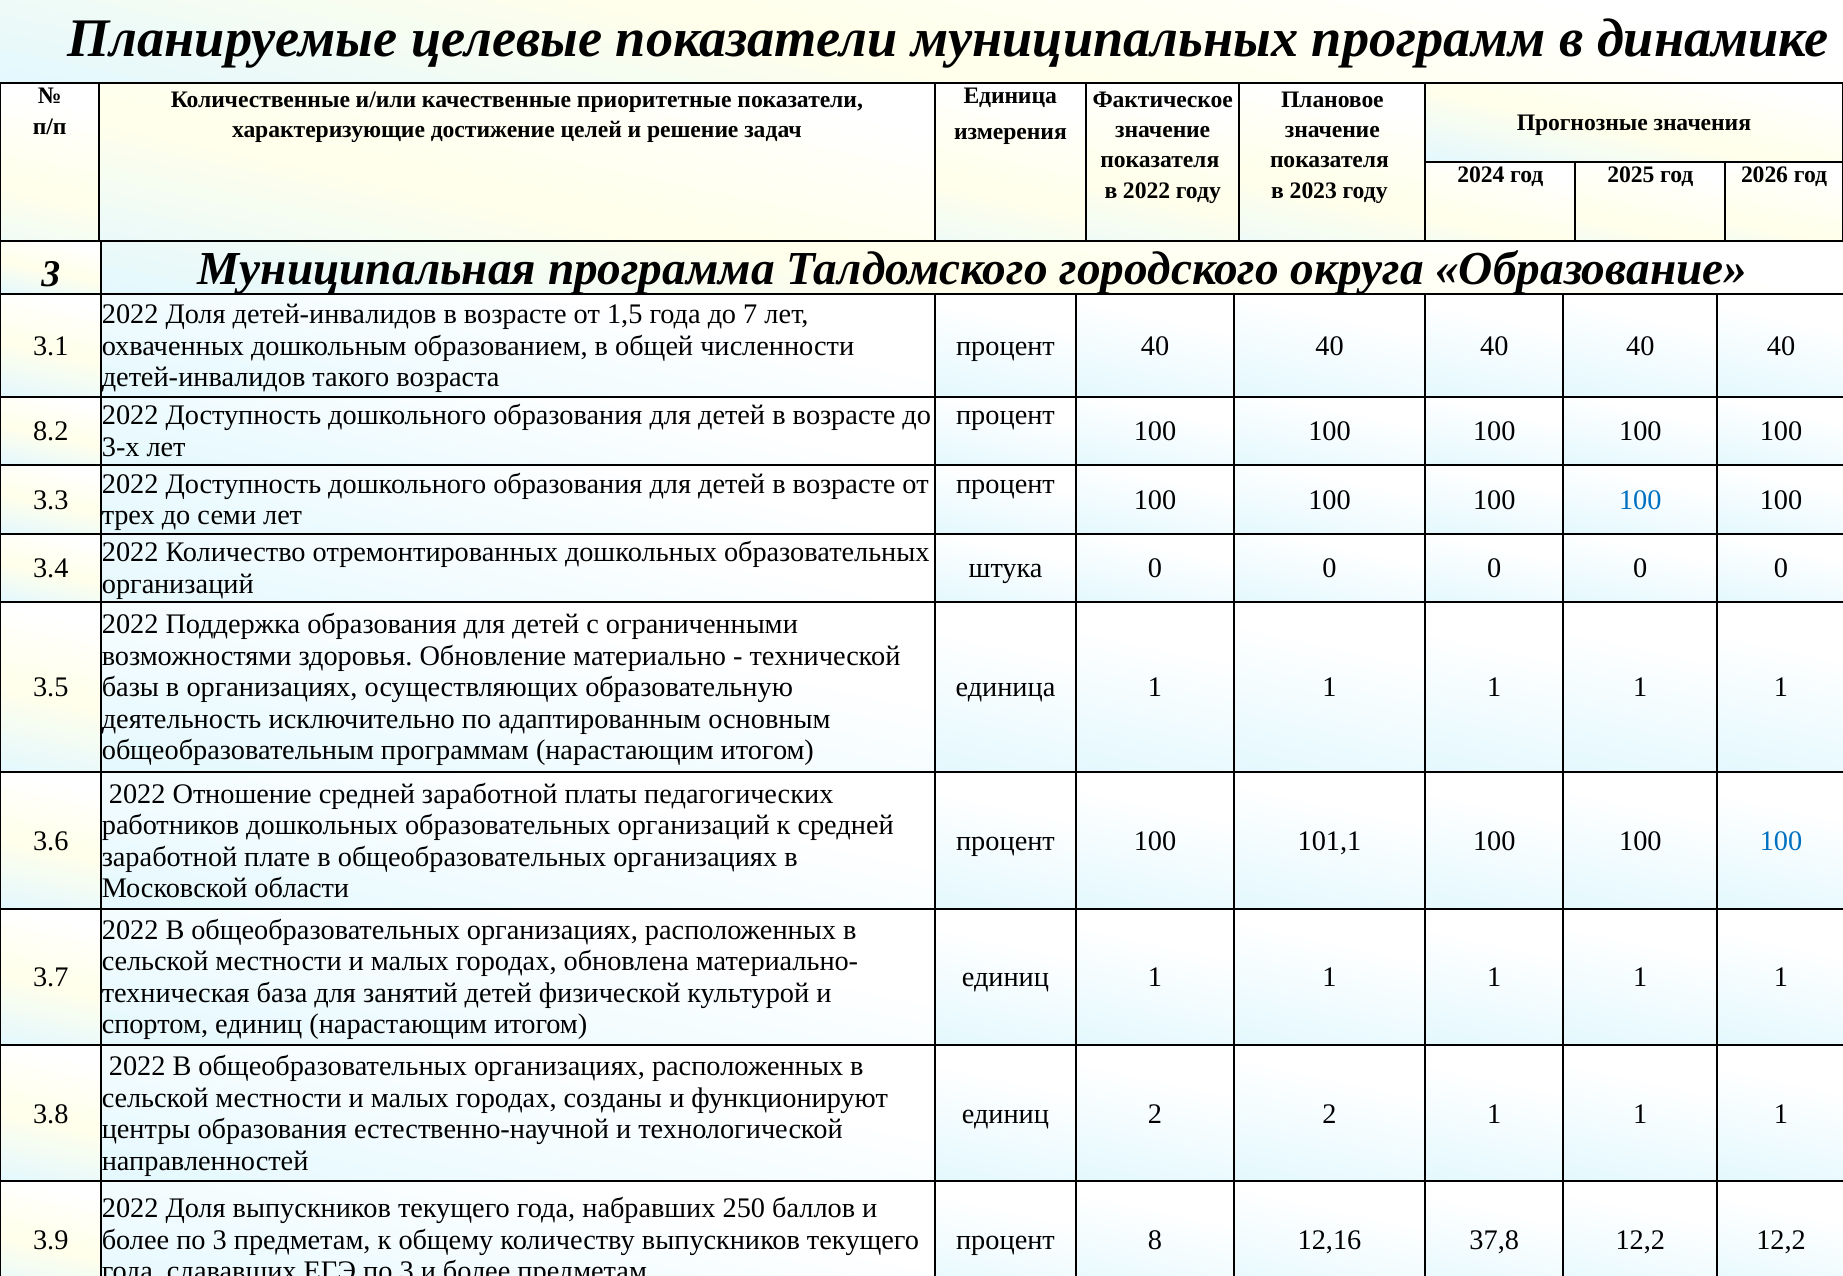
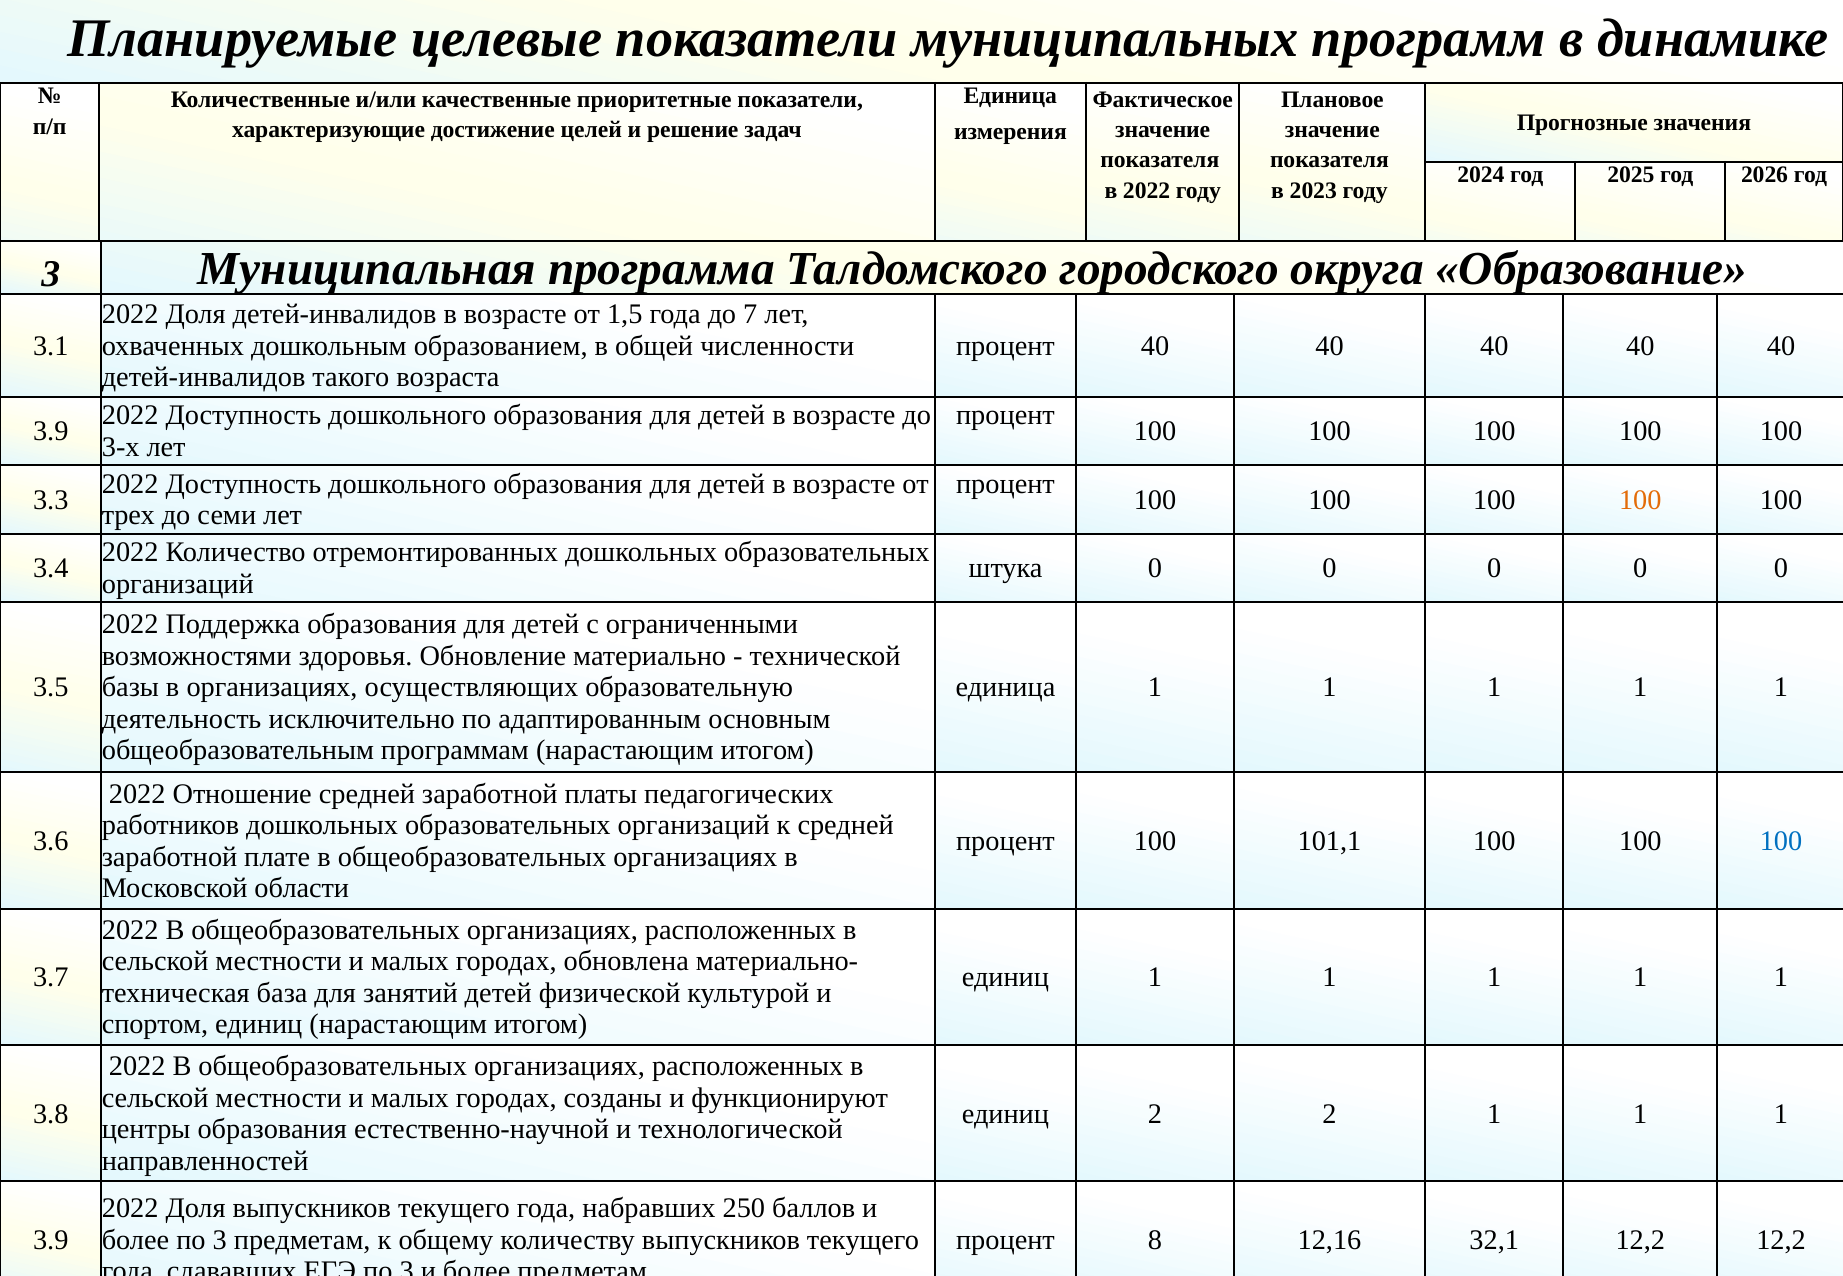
8.2 at (51, 431): 8.2 -> 3.9
100 at (1640, 500) colour: blue -> orange
37,8: 37,8 -> 32,1
